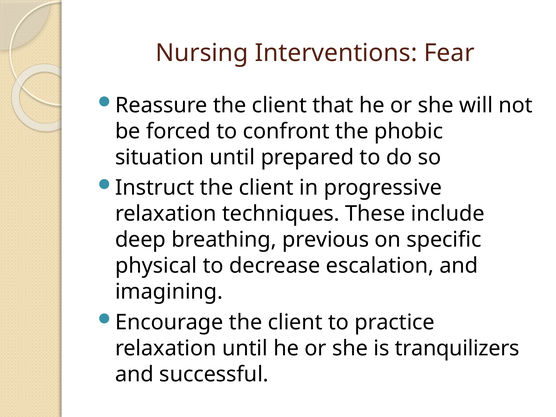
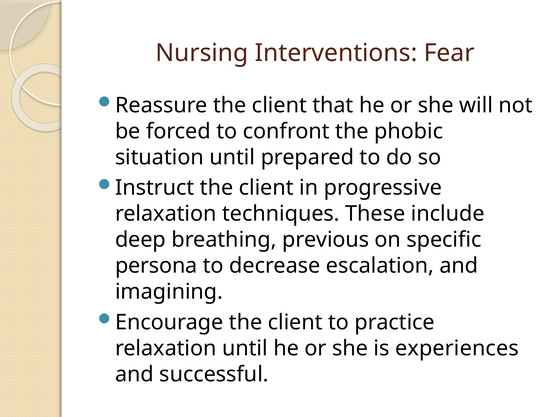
physical: physical -> persona
tranquilizers: tranquilizers -> experiences
